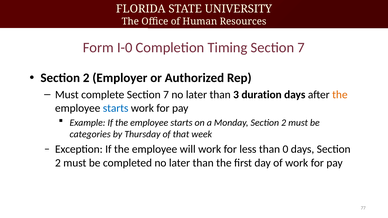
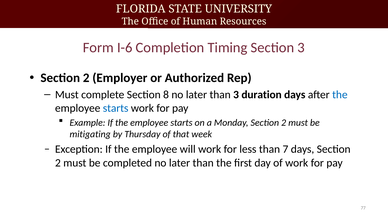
I-0: I-0 -> I-6
Timing Section 7: 7 -> 3
complete Section 7: 7 -> 8
the at (340, 95) colour: orange -> blue
categories: categories -> mitigating
0: 0 -> 7
